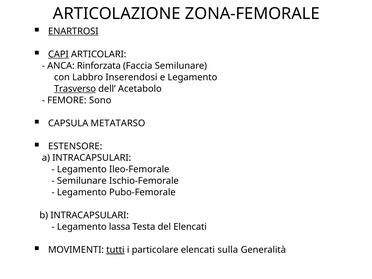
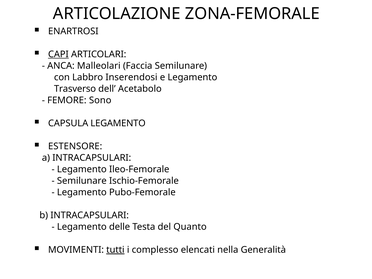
ENARTROSI underline: present -> none
Rinforzata: Rinforzata -> Malleolari
Trasverso underline: present -> none
CAPSULA METATARSO: METATARSO -> LEGAMENTO
lassa: lassa -> delle
del Elencati: Elencati -> Quanto
particolare: particolare -> complesso
sulla: sulla -> nella
